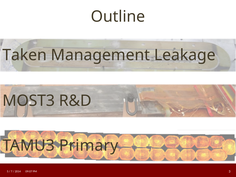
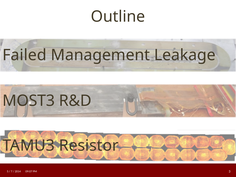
Taken: Taken -> Failed
Primary: Primary -> Resistor
